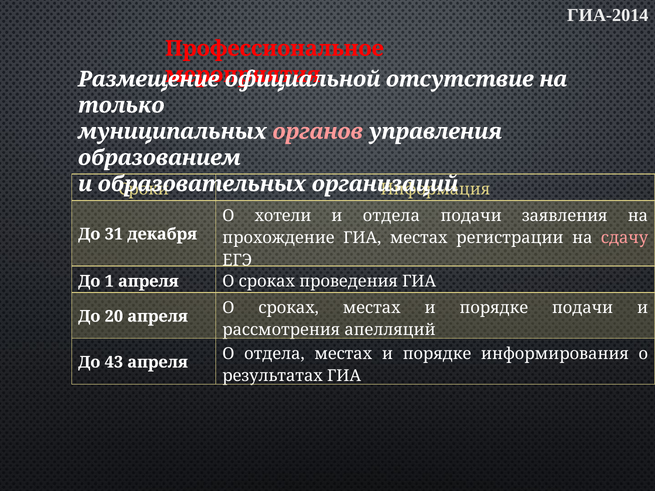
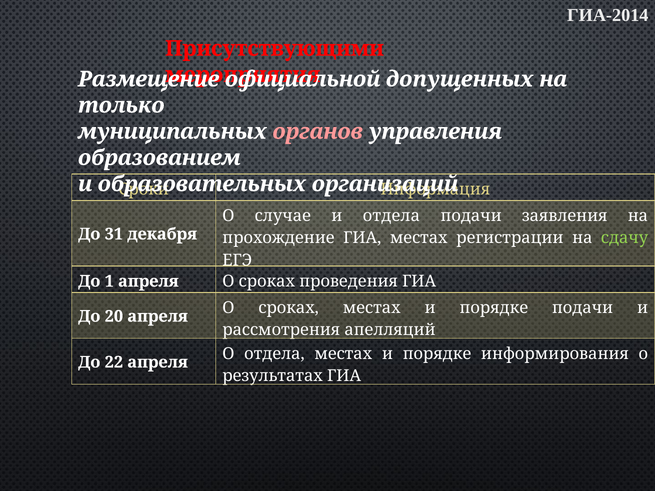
Профессиональное: Профессиональное -> Присутствующими
отсутствие: отсутствие -> допущенных
хотели: хотели -> случае
сдачу colour: pink -> light green
43: 43 -> 22
